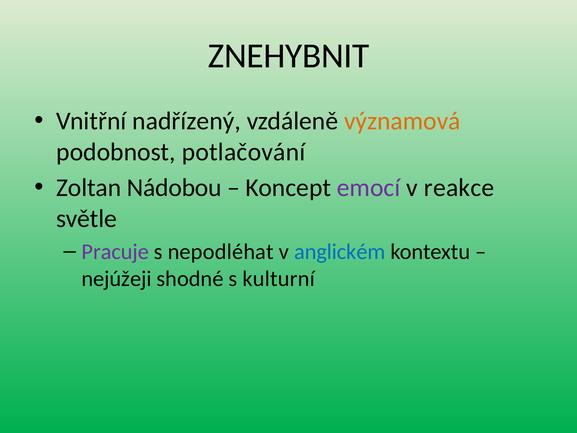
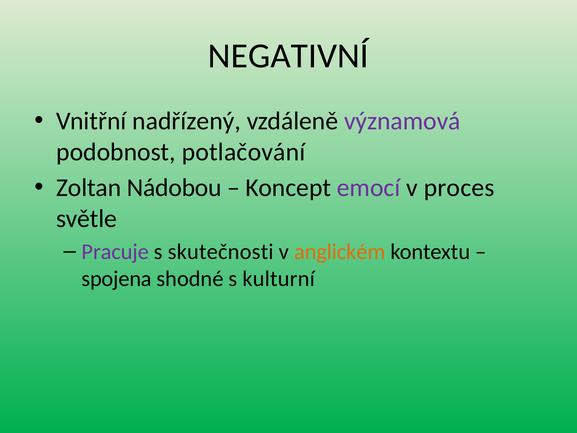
ZNEHYBNIT: ZNEHYBNIT -> NEGATIVNÍ
významová colour: orange -> purple
reakce: reakce -> proces
nepodléhat: nepodléhat -> skutečnosti
anglickém colour: blue -> orange
nejúžeji: nejúžeji -> spojena
